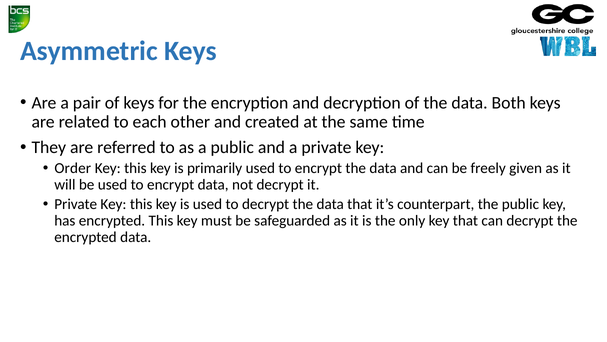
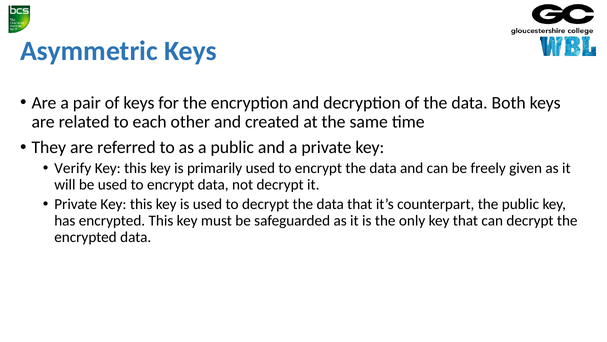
Order: Order -> Verify
